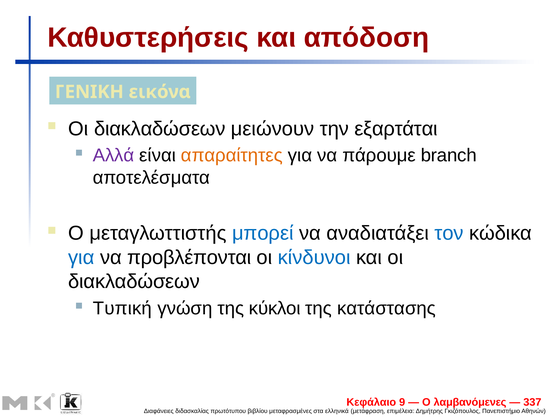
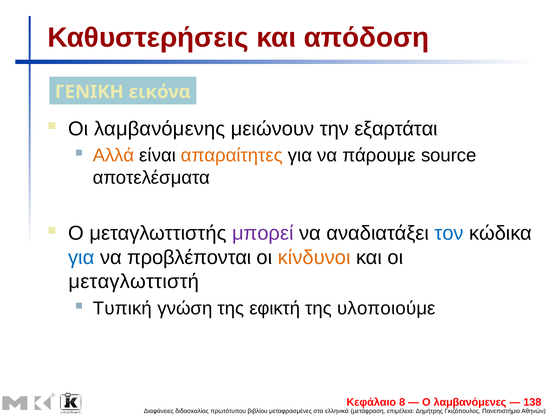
διακλαδώσεων at (160, 129): διακλαδώσεων -> λαμβανόμενης
Αλλά colour: purple -> orange
branch: branch -> source
μπορεί colour: blue -> purple
κίνδυνοι colour: blue -> orange
διακλαδώσεων at (134, 282): διακλαδώσεων -> μεταγλωττιστή
κύκλοι: κύκλοι -> εφικτή
κατάστασης: κατάστασης -> υλοποιούμε
9: 9 -> 8
337: 337 -> 138
